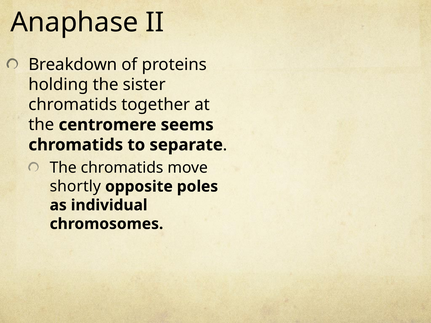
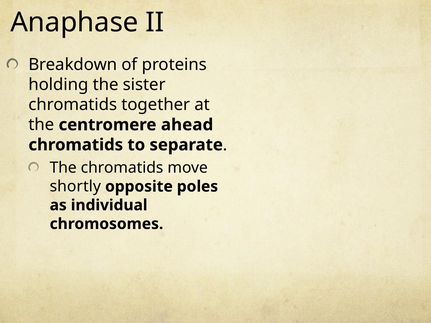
seems: seems -> ahead
